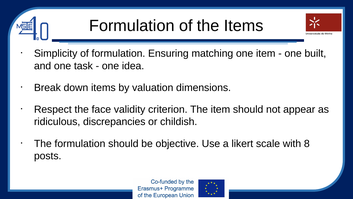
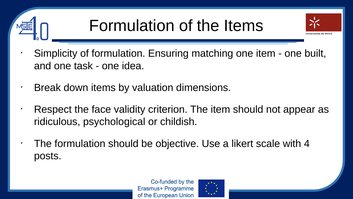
discrepancies: discrepancies -> psychological
8: 8 -> 4
